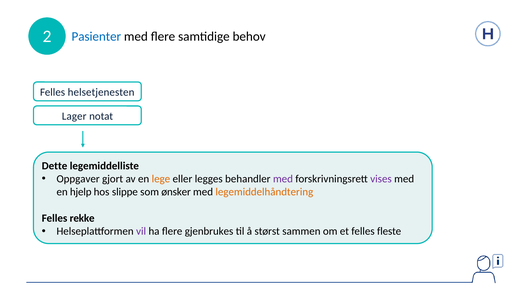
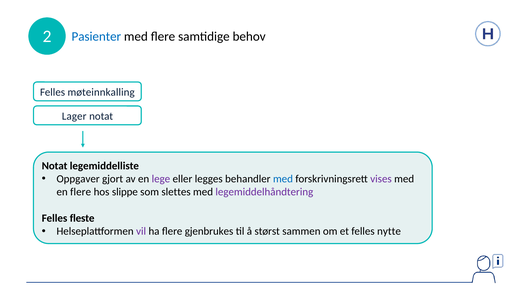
helsetjenesten: helsetjenesten -> møteinnkalling
Dette at (55, 166): Dette -> Notat
lege colour: orange -> purple
med at (283, 179) colour: purple -> blue
en hjelp: hjelp -> flere
ønsker: ønsker -> slettes
legemiddelhåndtering colour: orange -> purple
rekke: rekke -> fleste
fleste: fleste -> nytte
